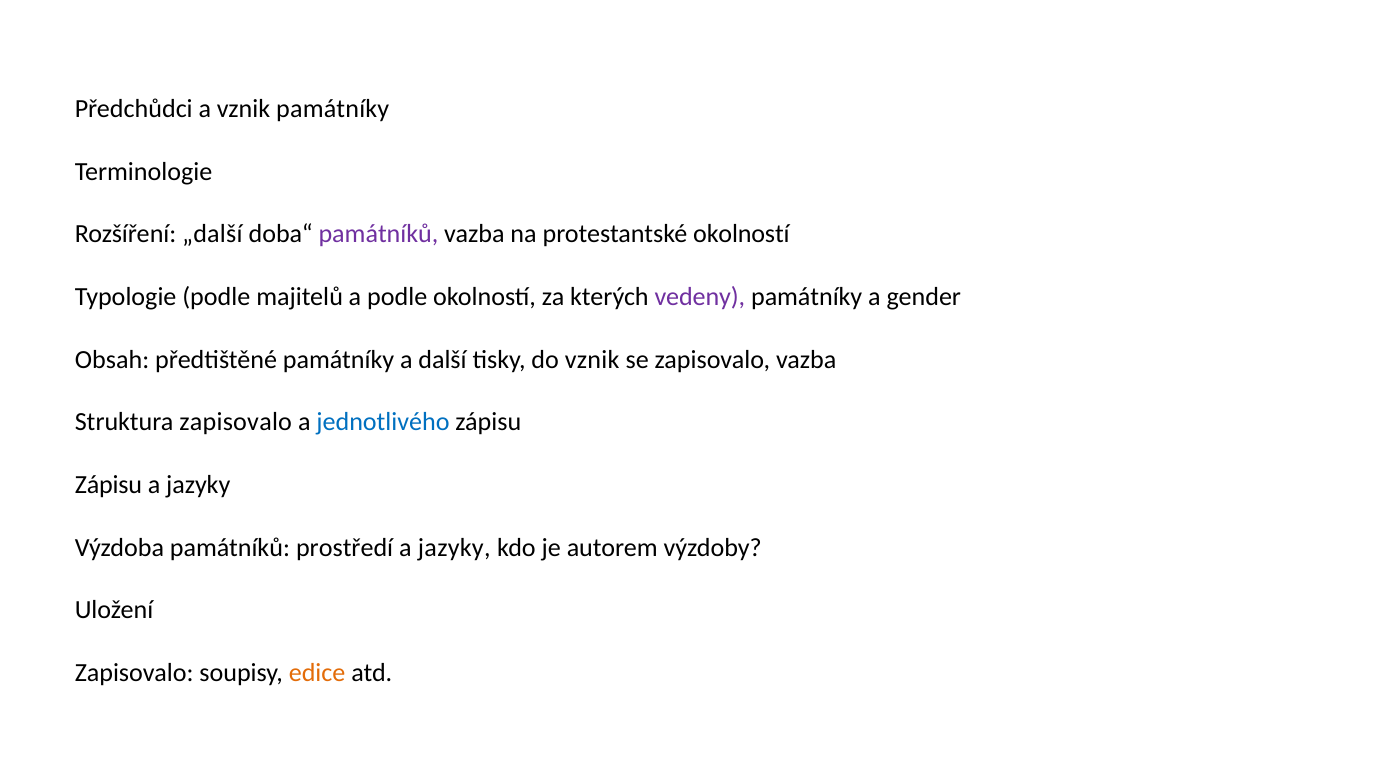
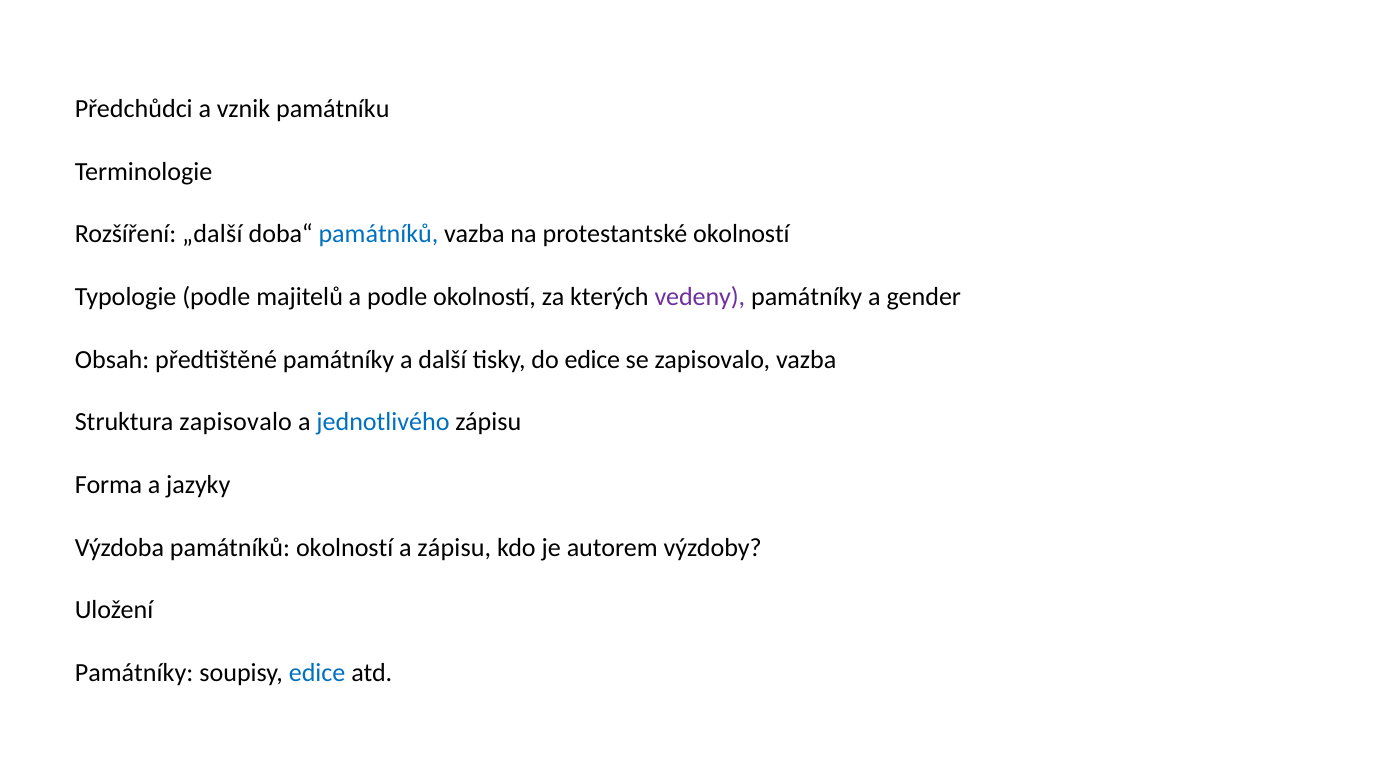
vznik památníky: památníky -> památníku
památníků at (378, 234) colour: purple -> blue
do vznik: vznik -> edice
Zápisu at (108, 485): Zápisu -> Forma
památníků prostředí: prostředí -> okolností
jazyky at (454, 548): jazyky -> zápisu
Zapisovalo at (134, 673): Zapisovalo -> Památníky
edice at (317, 673) colour: orange -> blue
